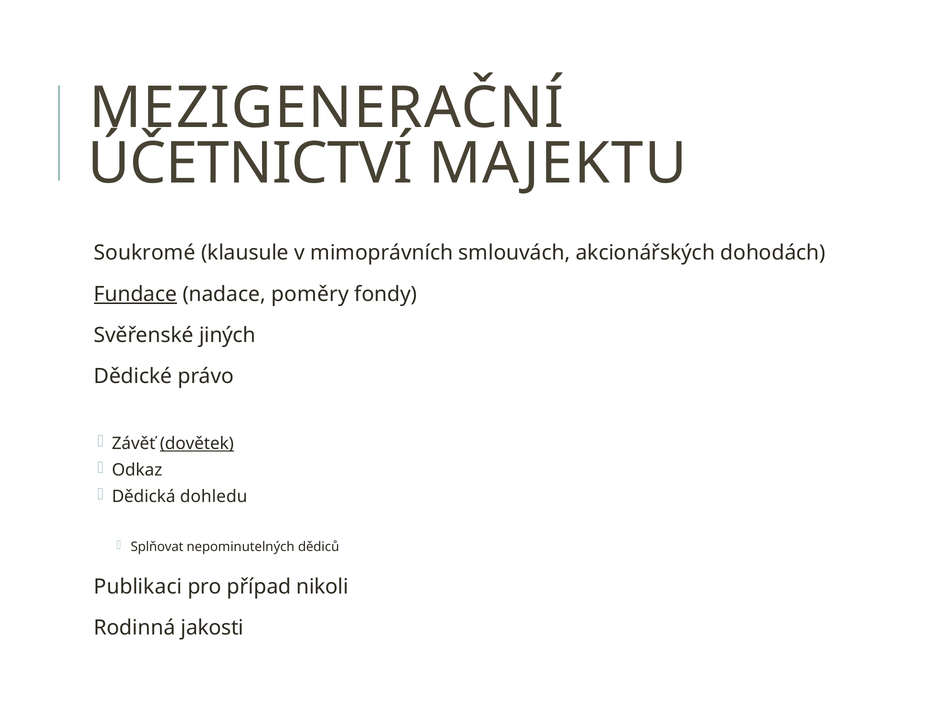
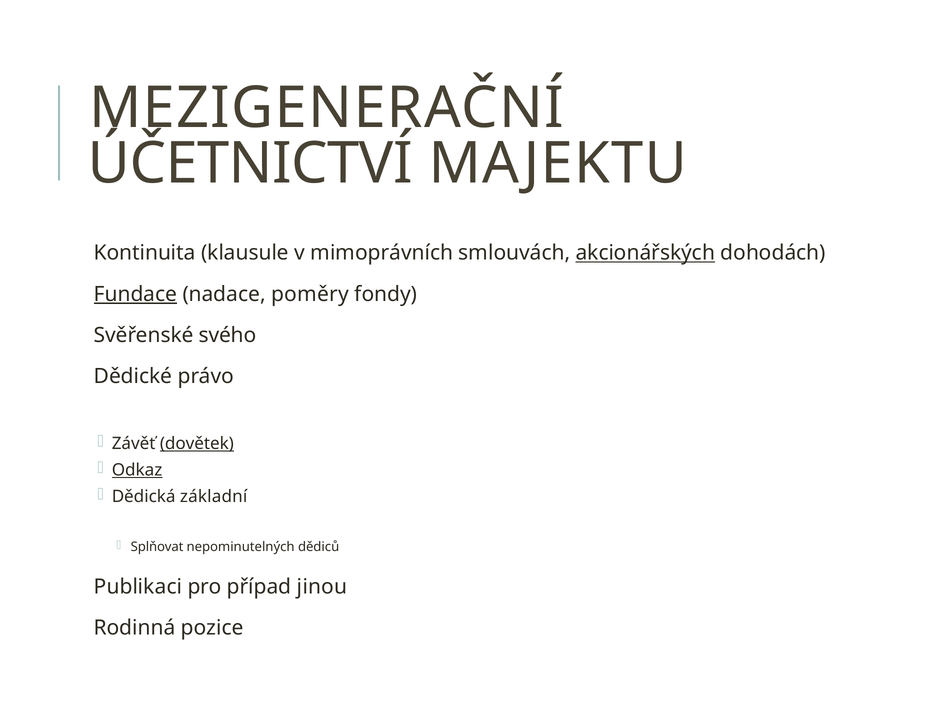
Soukromé: Soukromé -> Kontinuita
akcionářských underline: none -> present
jiných: jiných -> svého
Odkaz underline: none -> present
dohledu: dohledu -> základní
nikoli: nikoli -> jinou
jakosti: jakosti -> pozice
